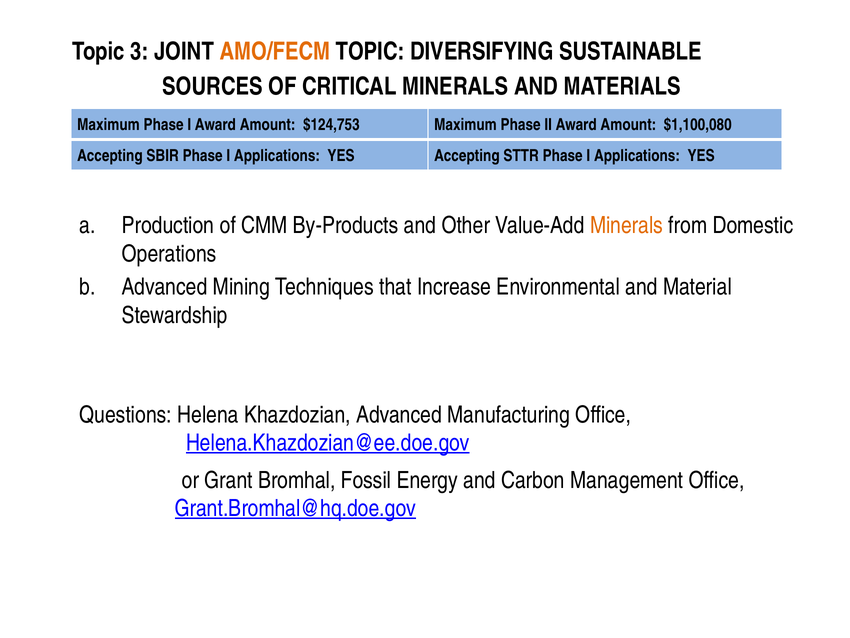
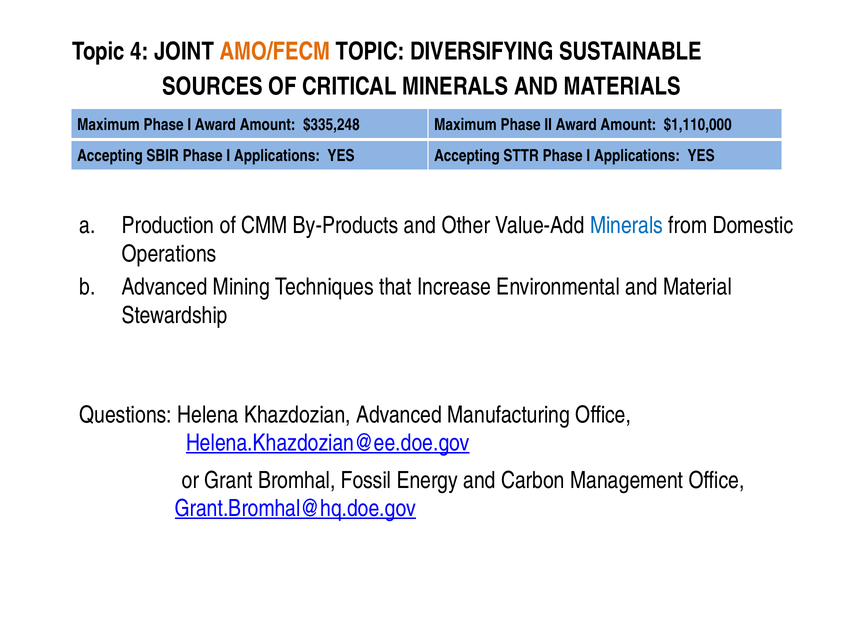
3: 3 -> 4
$124,753: $124,753 -> $335,248
$1,100,080: $1,100,080 -> $1,110,000
Minerals at (627, 225) colour: orange -> blue
